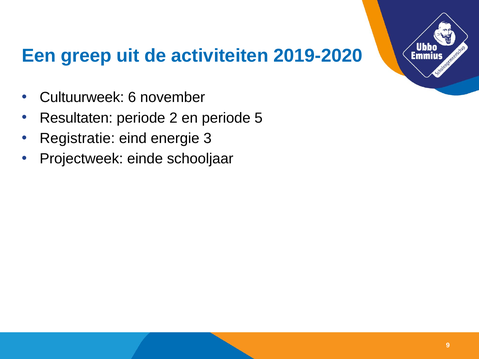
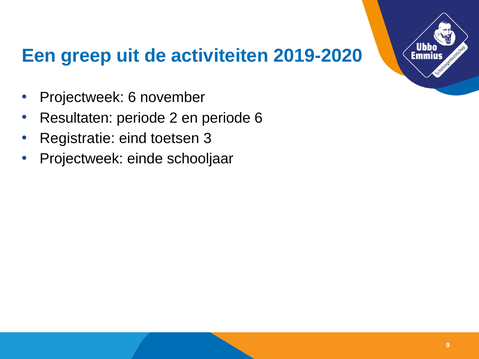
Cultuurweek at (82, 97): Cultuurweek -> Projectweek
periode 5: 5 -> 6
energie: energie -> toetsen
